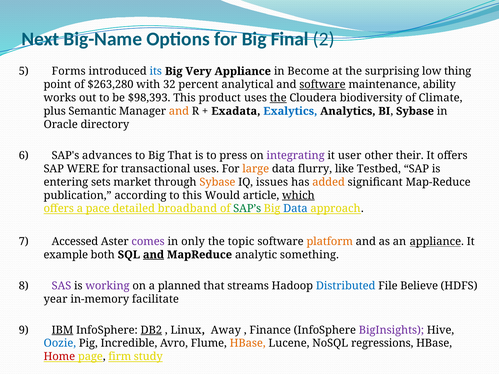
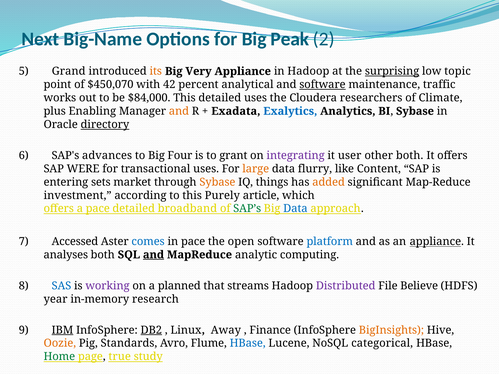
Final: Final -> Peak
Forms: Forms -> Grand
its colour: blue -> orange
in Become: Become -> Hadoop
surprising underline: none -> present
thing: thing -> topic
$263,280: $263,280 -> $450,070
32: 32 -> 42
ability: ability -> traffic
$98,393: $98,393 -> $84,000
This product: product -> detailed
the at (278, 98) underline: present -> none
biodiversity: biodiversity -> researchers
Semantic: Semantic -> Enabling
directory underline: none -> present
Big That: That -> Four
press: press -> grant
other their: their -> both
Testbed: Testbed -> Content
issues: issues -> things
publication: publication -> investment
Would: Would -> Purely
which underline: present -> none
comes colour: purple -> blue
in only: only -> pace
topic: topic -> open
platform colour: orange -> blue
example: example -> analyses
something: something -> computing
SAS colour: purple -> blue
Distributed colour: blue -> purple
facilitate: facilitate -> research
BigInsights colour: purple -> orange
Oozie colour: blue -> orange
Incredible: Incredible -> Standards
HBase at (248, 344) colour: orange -> blue
regressions: regressions -> categorical
Home colour: red -> green
firm: firm -> true
